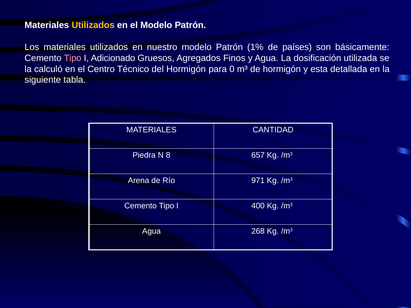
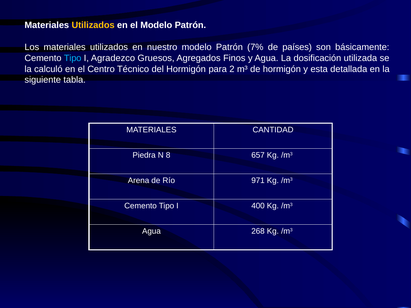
1%: 1% -> 7%
Tipo at (73, 58) colour: pink -> light blue
Adicionado: Adicionado -> Agradezco
0: 0 -> 2
